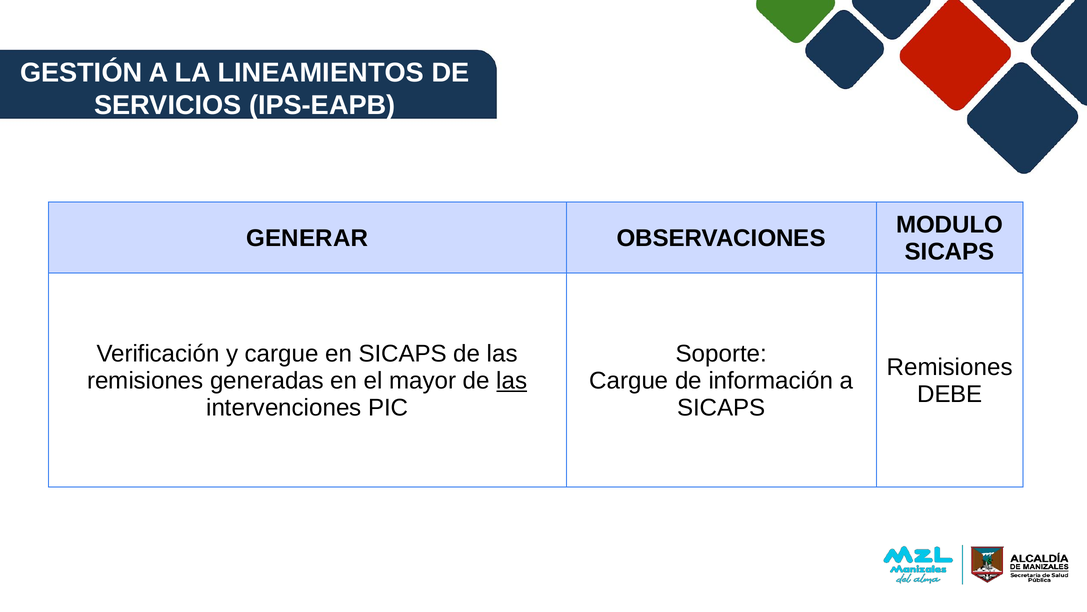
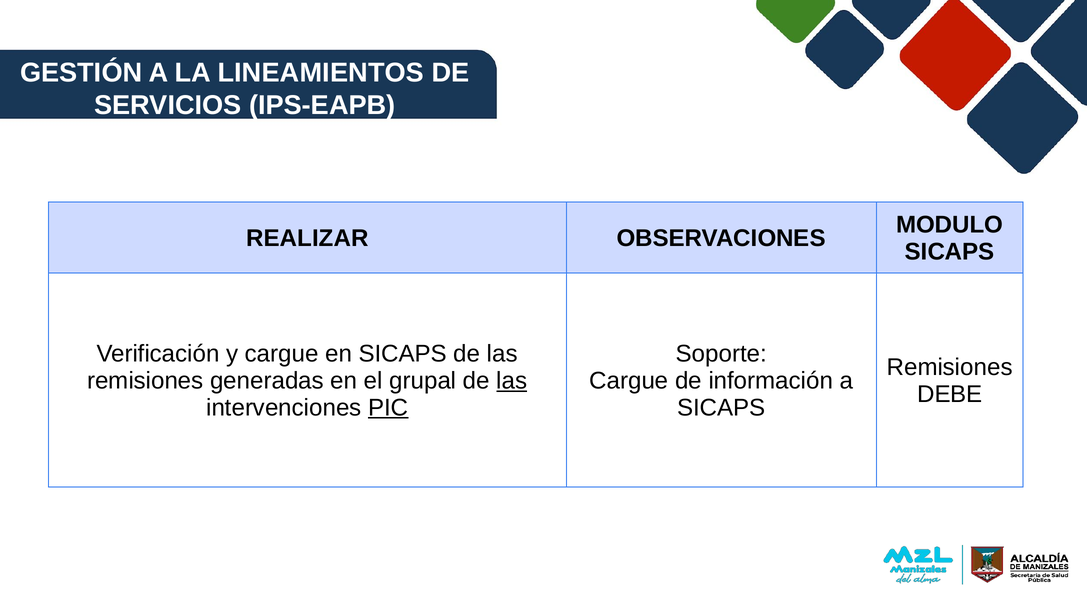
GENERAR: GENERAR -> REALIZAR
mayor: mayor -> grupal
PIC underline: none -> present
